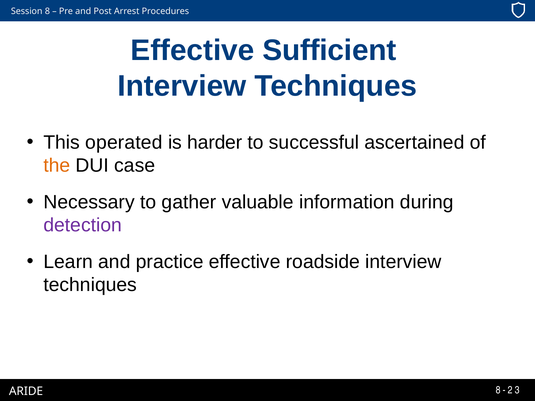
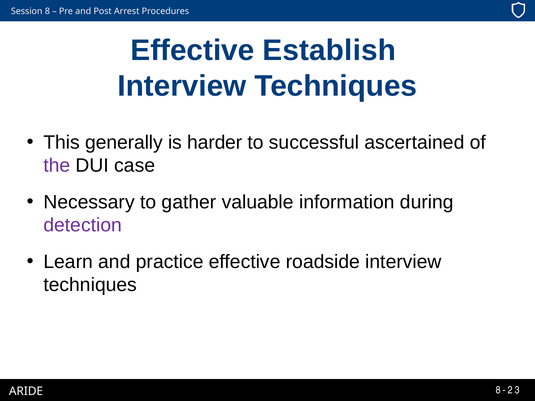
Sufficient: Sufficient -> Establish
operated: operated -> generally
the colour: orange -> purple
